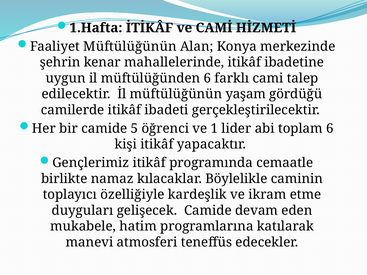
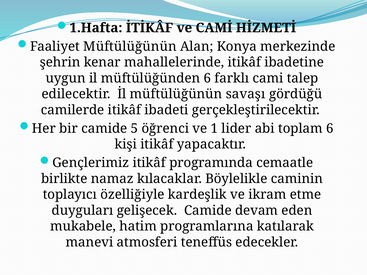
yaşam: yaşam -> savaşı
